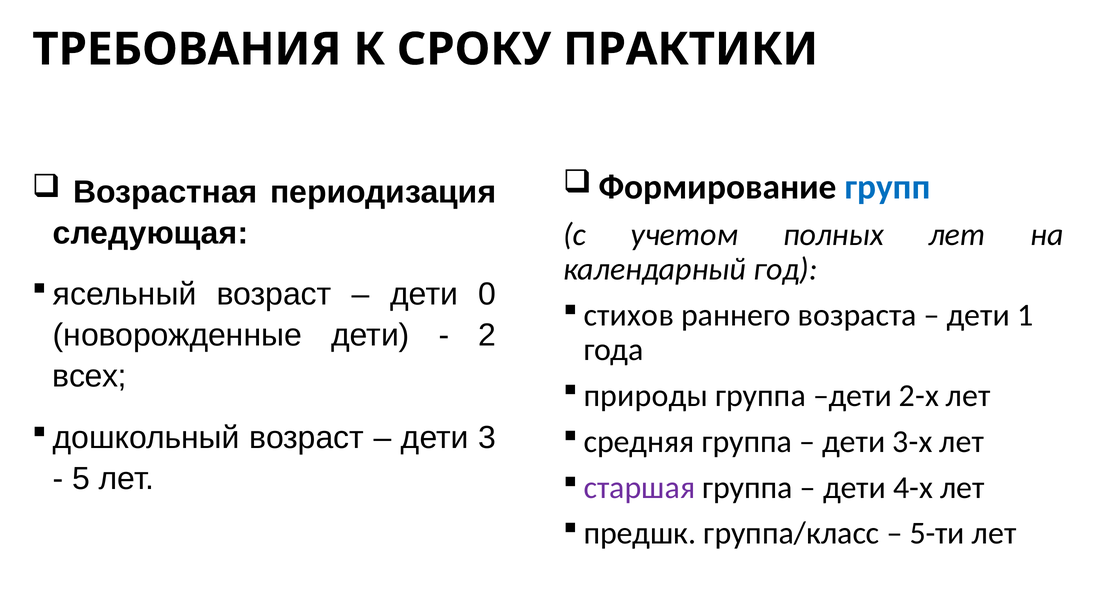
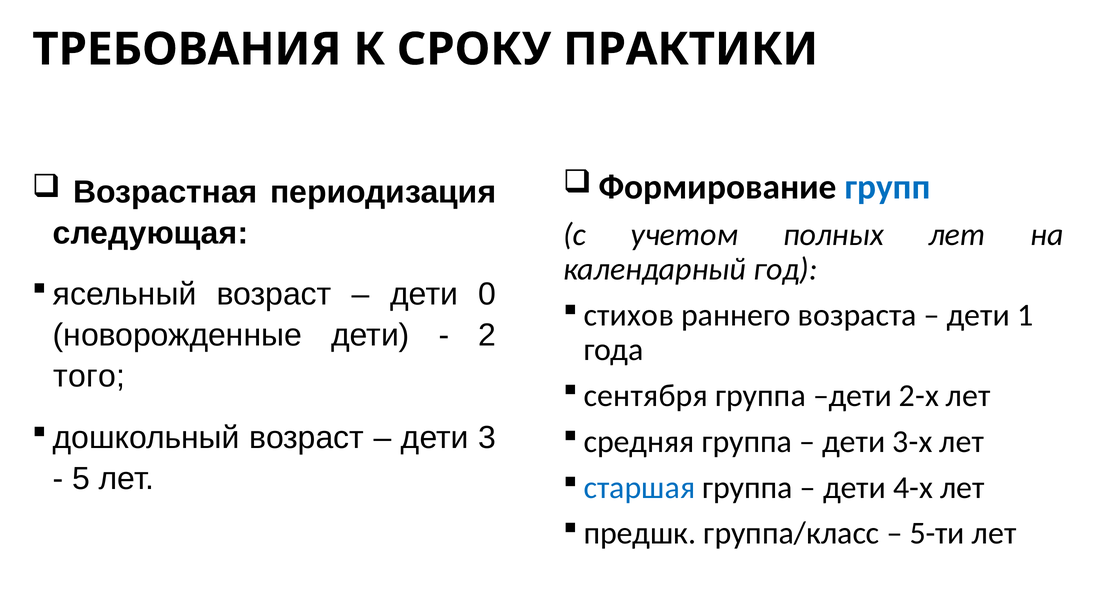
всех: всех -> того
природы: природы -> сентября
старшая colour: purple -> blue
